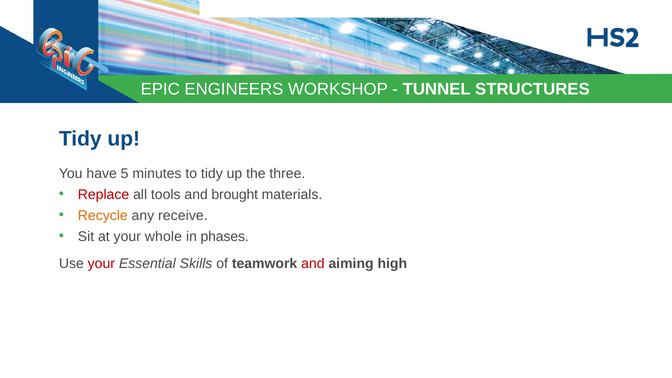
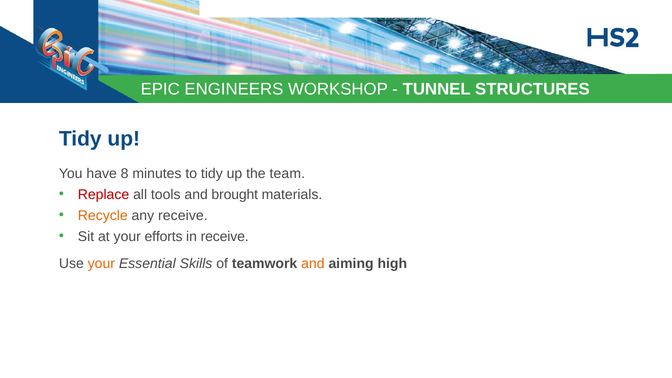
5: 5 -> 8
three: three -> team
whole: whole -> efforts
in phases: phases -> receive
your at (101, 264) colour: red -> orange
and at (313, 264) colour: red -> orange
